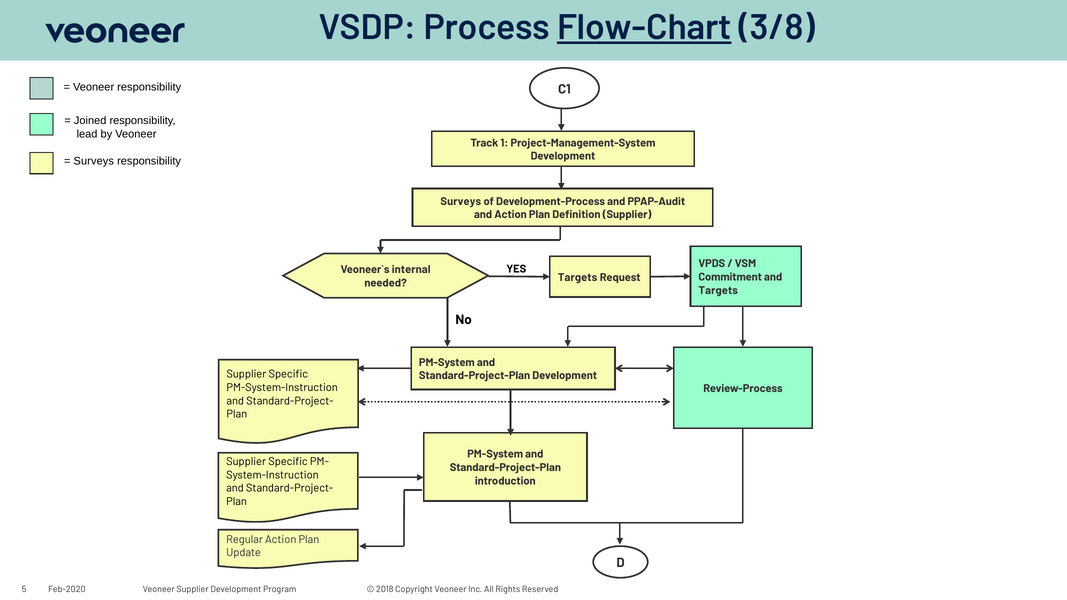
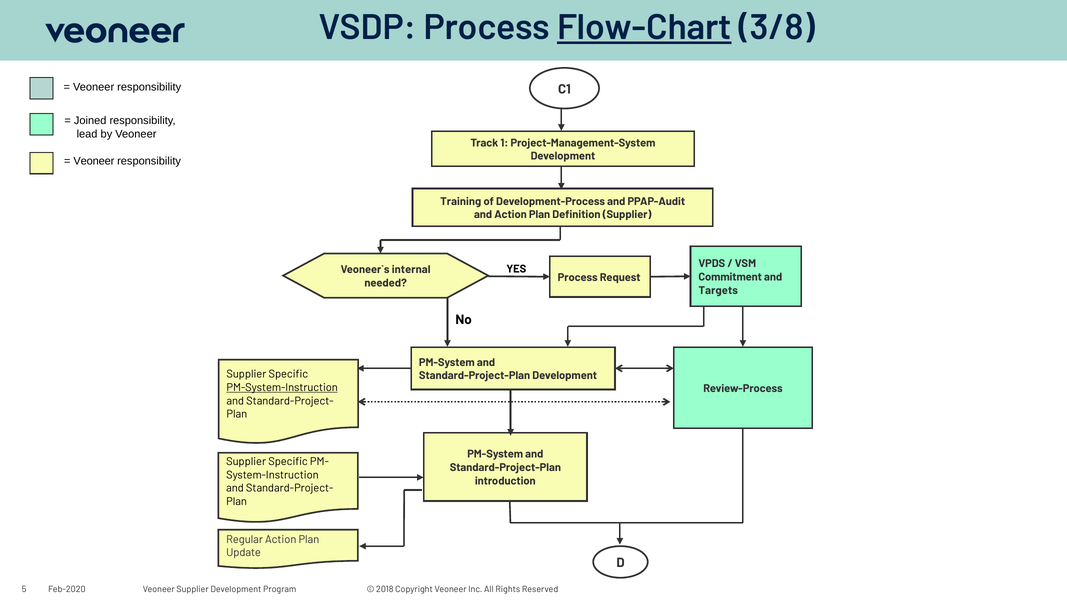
Surveys at (94, 161): Surveys -> Veoneer
Surveys at (461, 201): Surveys -> Training
Targets at (578, 278): Targets -> Process
PM-System-Instruction underline: none -> present
